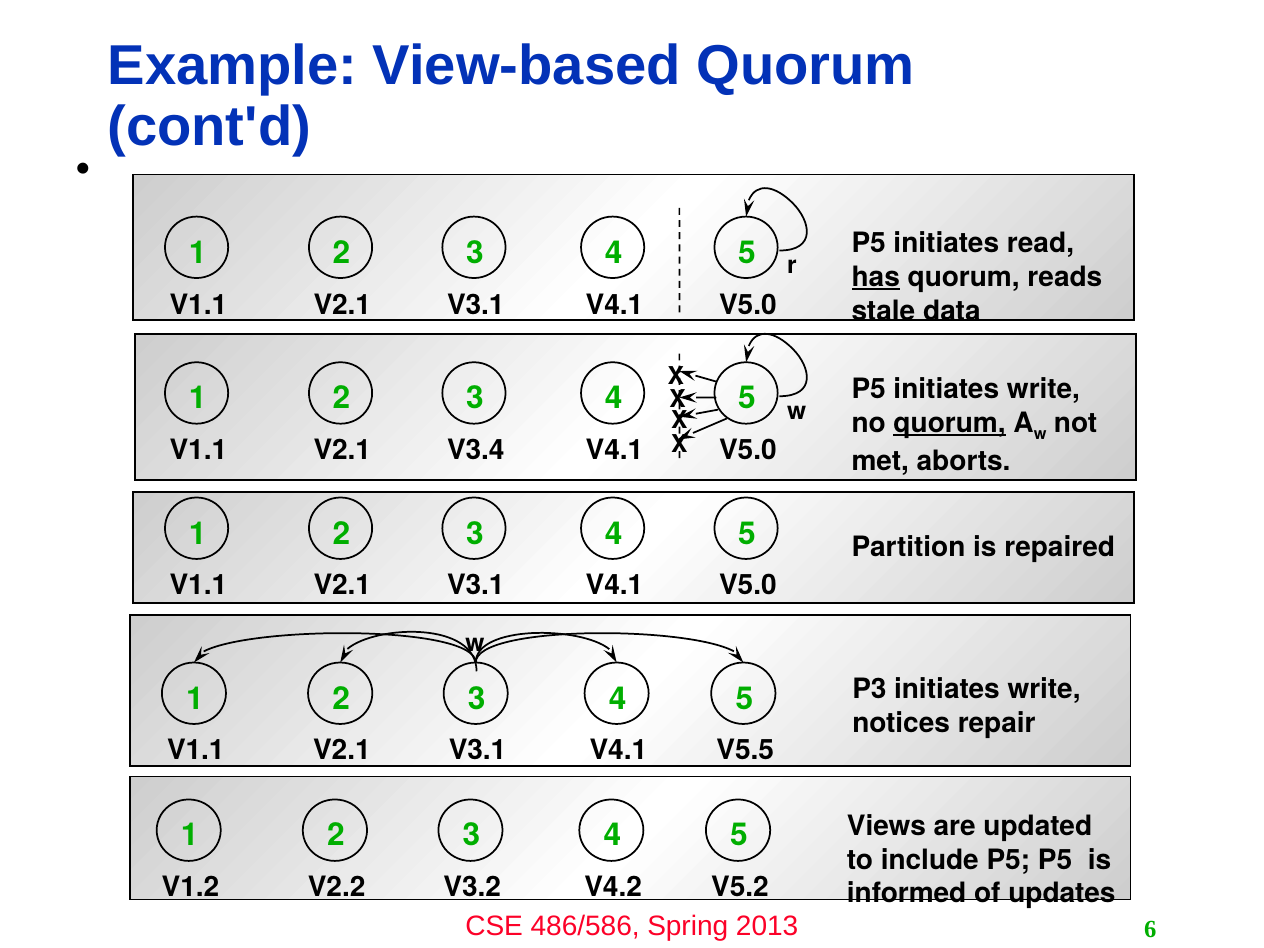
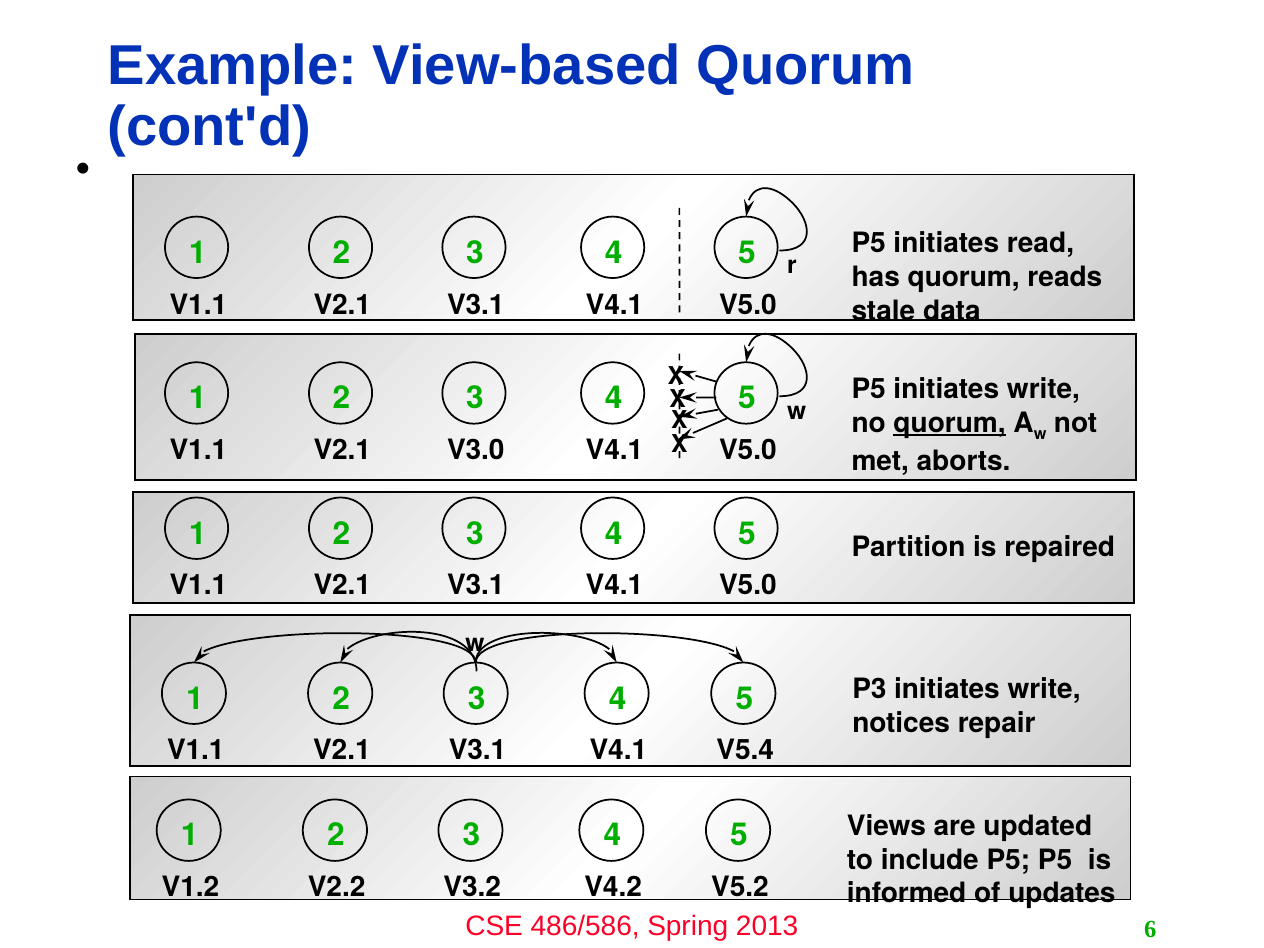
has underline: present -> none
V3.4: V3.4 -> V3.0
V5.5: V5.5 -> V5.4
